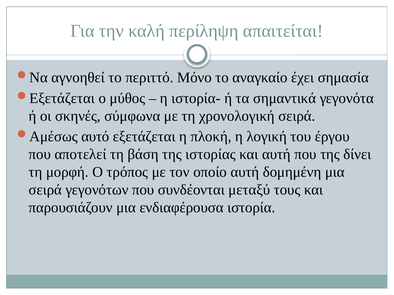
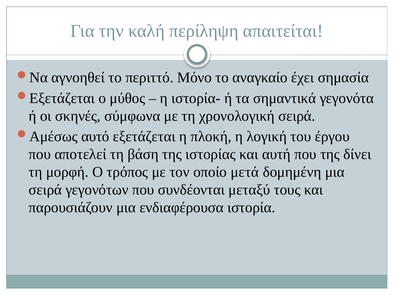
οποίο αυτή: αυτή -> μετά
